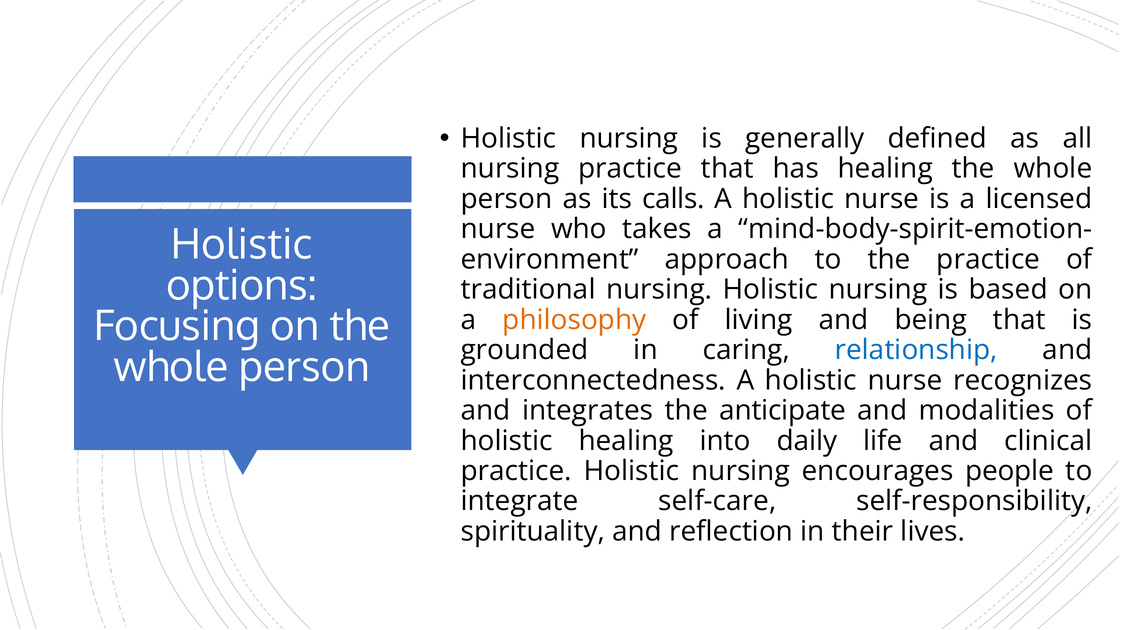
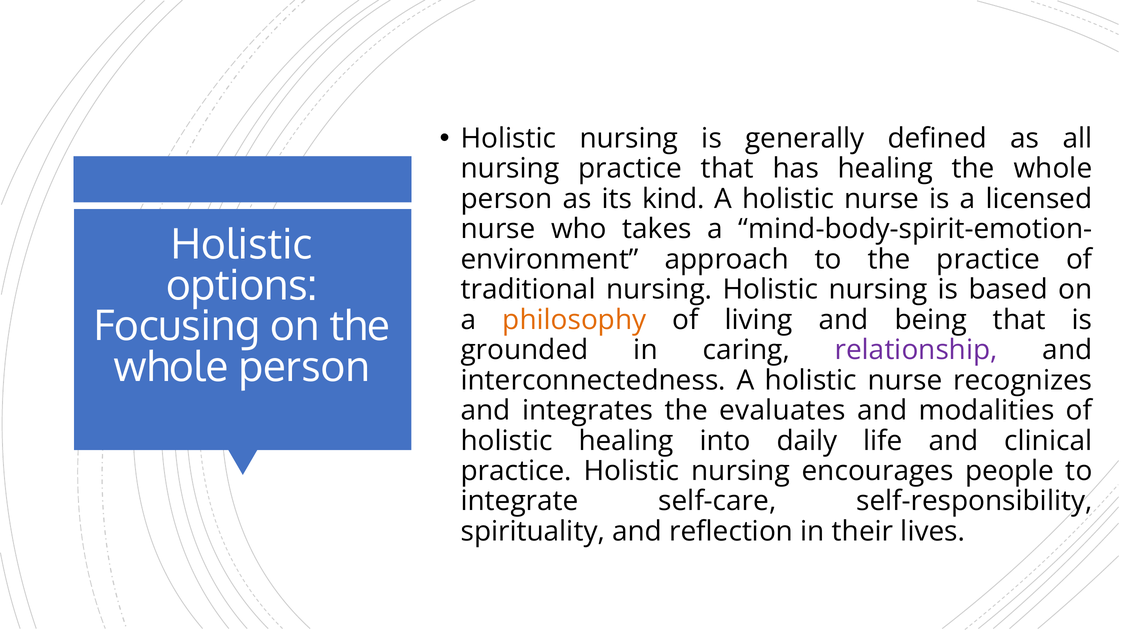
calls: calls -> kind
relationship colour: blue -> purple
anticipate: anticipate -> evaluates
